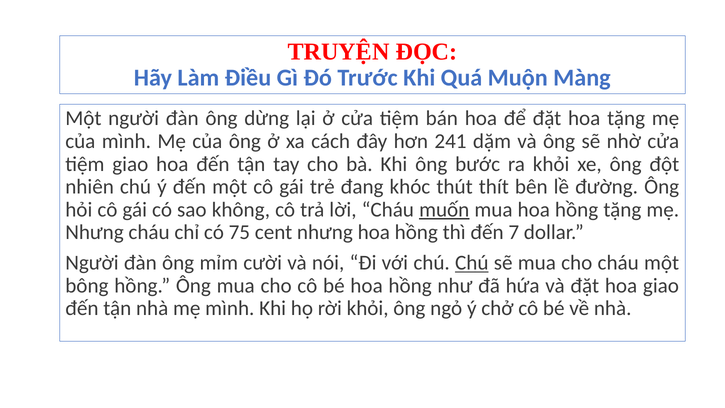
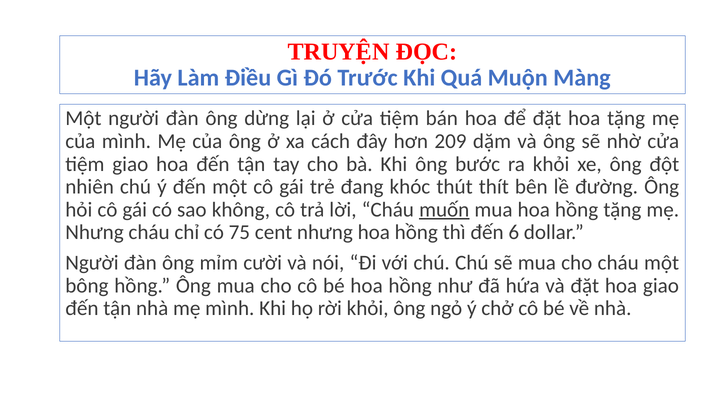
241: 241 -> 209
7: 7 -> 6
Chú at (472, 263) underline: present -> none
